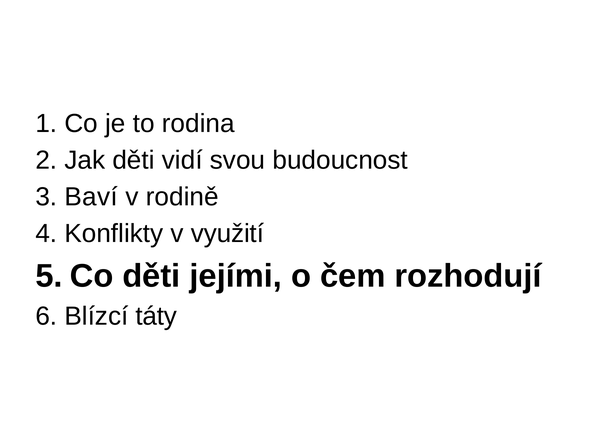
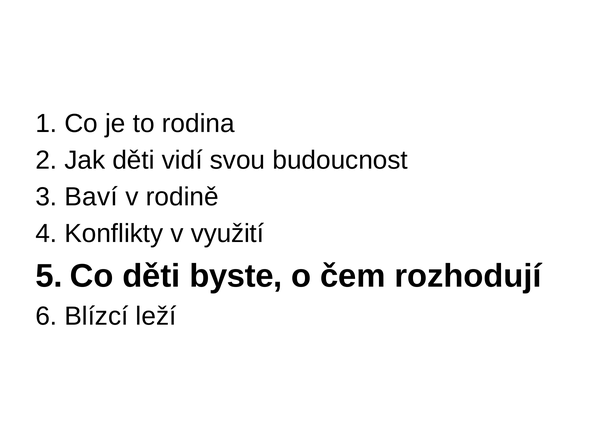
jejími: jejími -> byste
táty: táty -> leží
